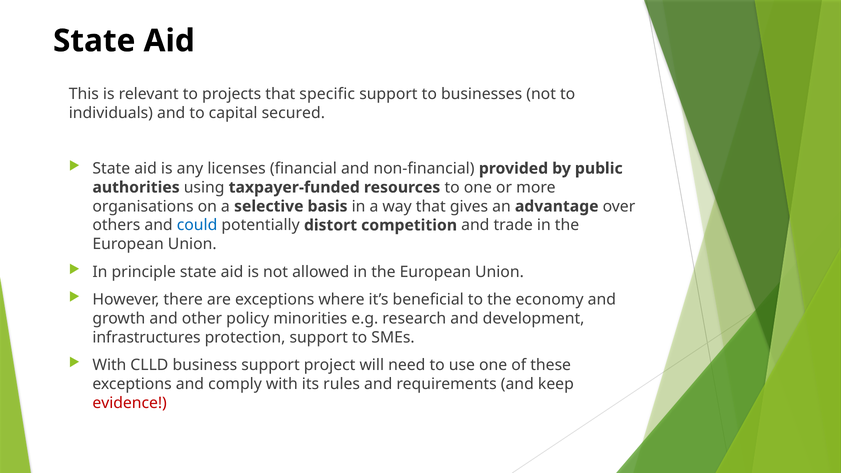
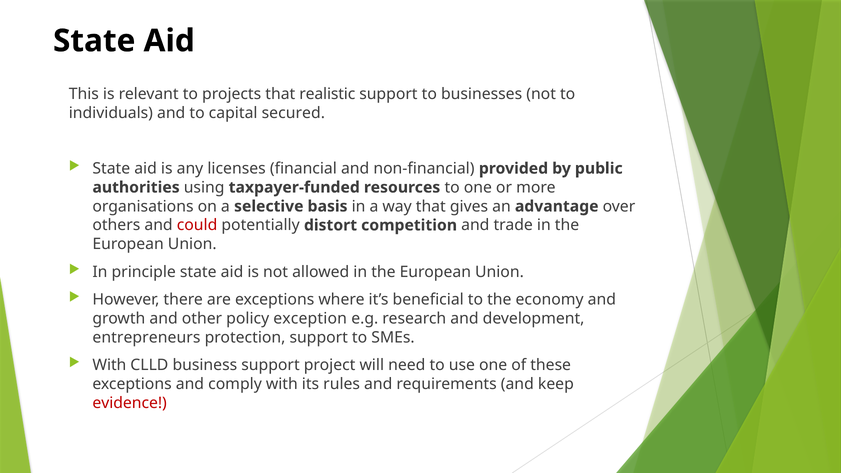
specific: specific -> realistic
could colour: blue -> red
minorities: minorities -> exception
infrastructures: infrastructures -> entrepreneurs
